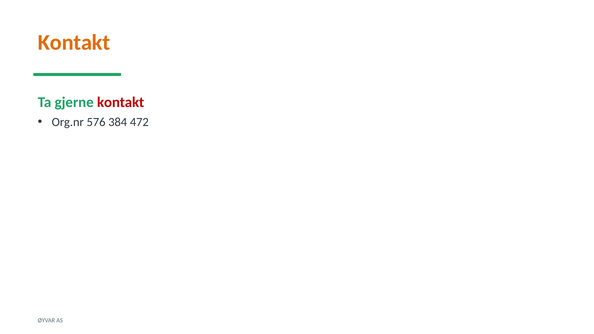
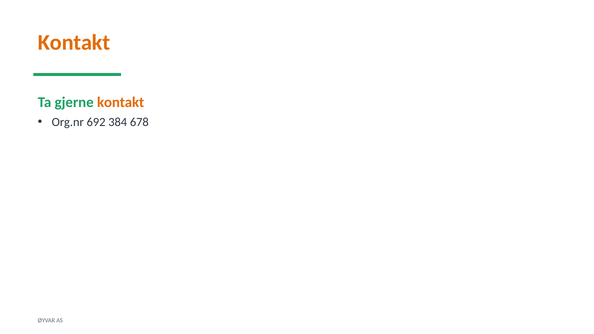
kontakt at (121, 102) colour: red -> orange
576: 576 -> 692
472: 472 -> 678
